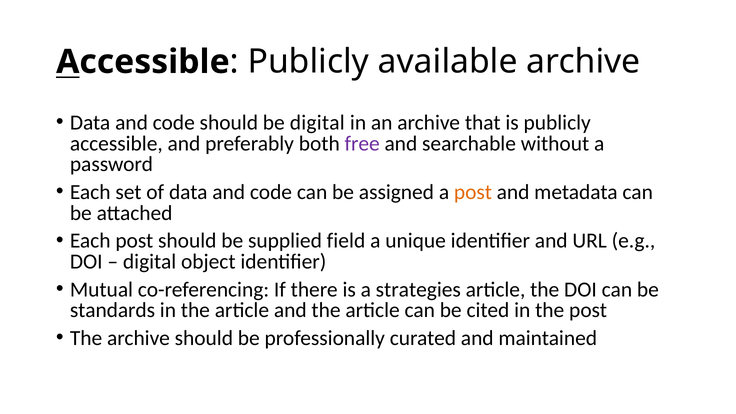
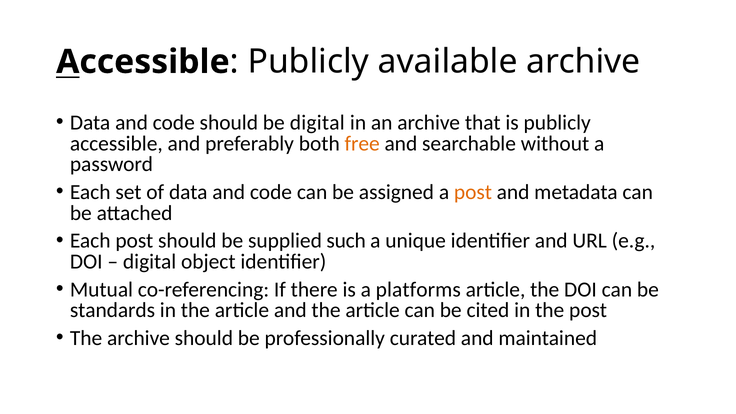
free colour: purple -> orange
field: field -> such
strategies: strategies -> platforms
